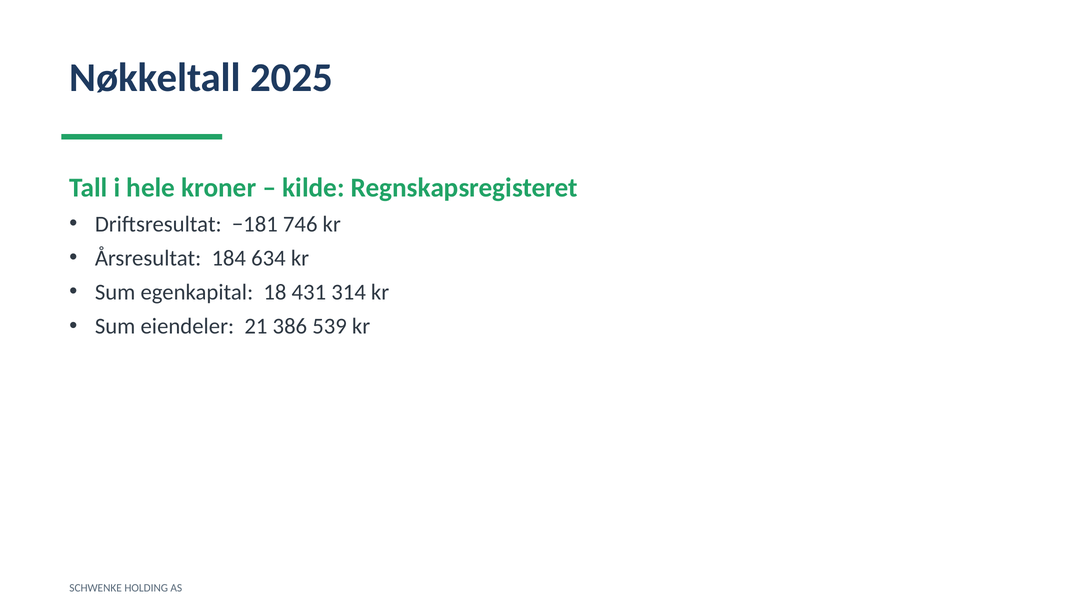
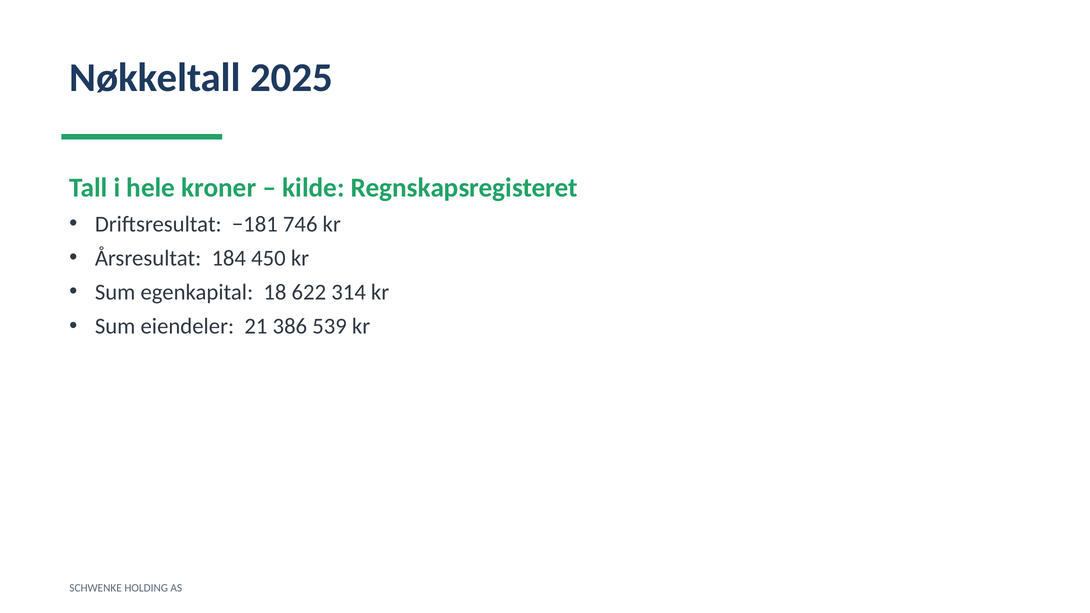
634: 634 -> 450
431: 431 -> 622
